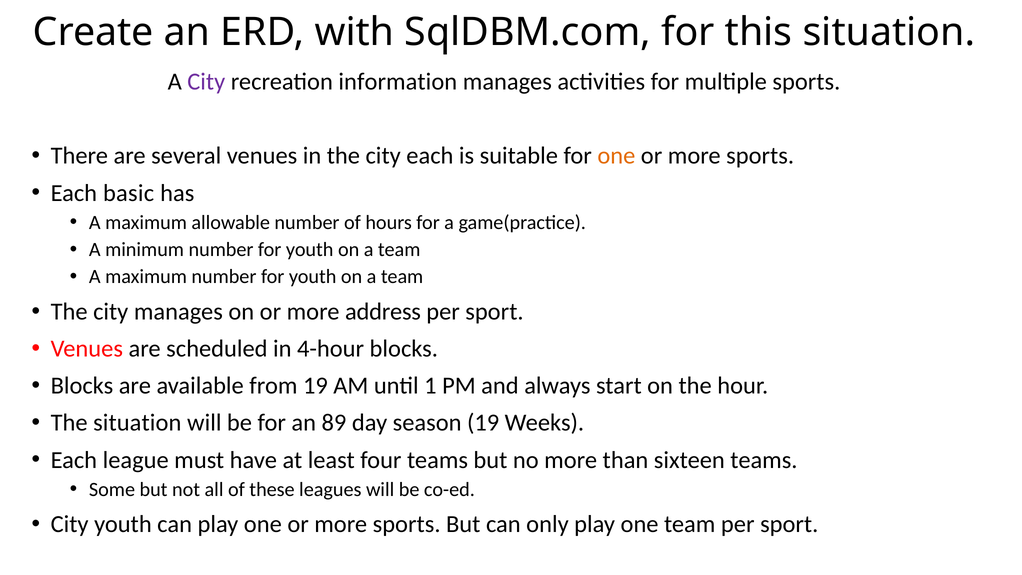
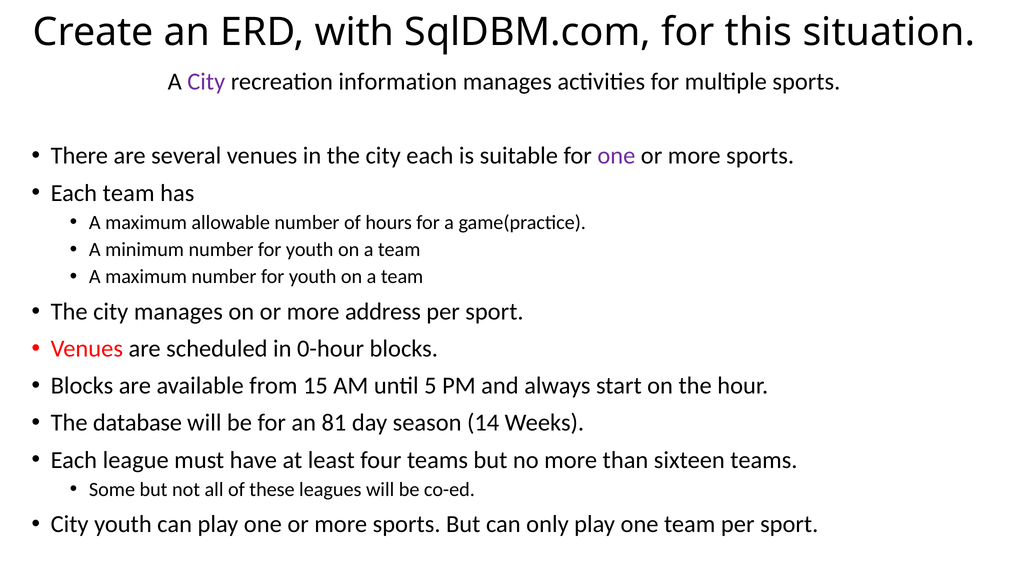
one at (616, 156) colour: orange -> purple
Each basic: basic -> team
4-hour: 4-hour -> 0-hour
from 19: 19 -> 15
1: 1 -> 5
The situation: situation -> database
89: 89 -> 81
season 19: 19 -> 14
